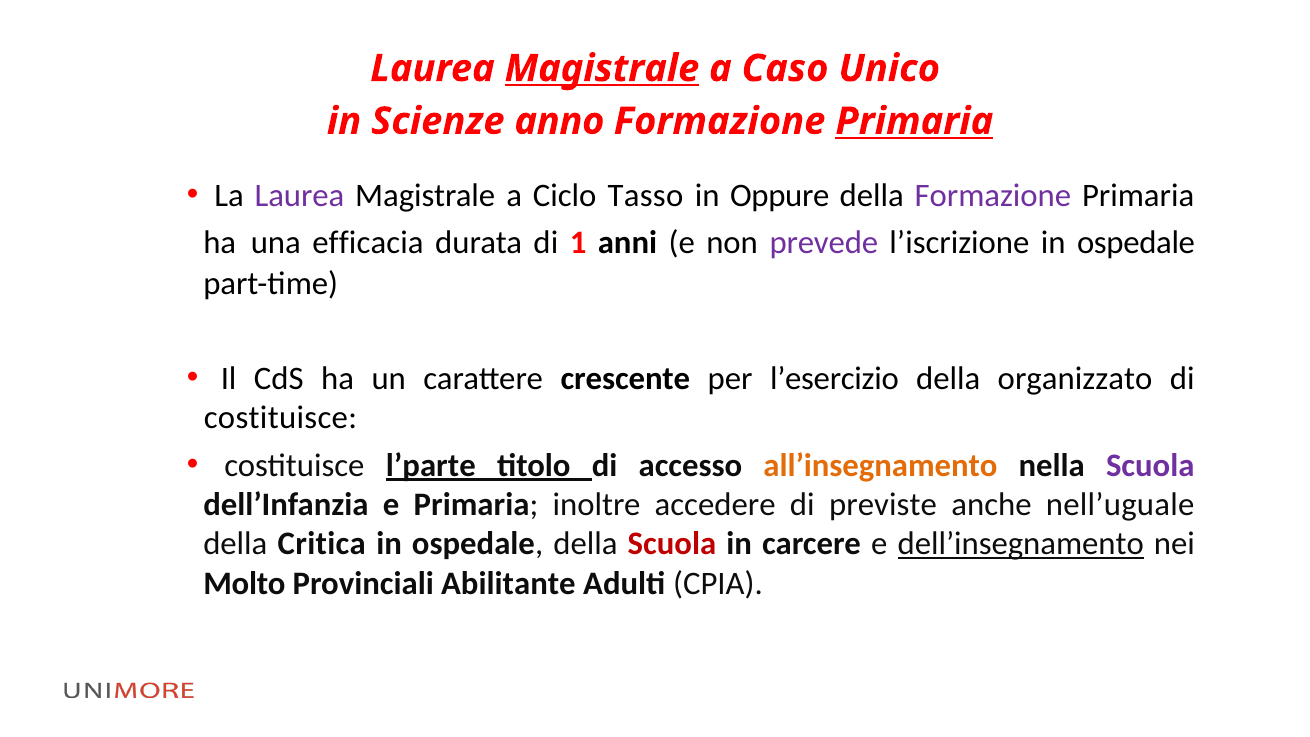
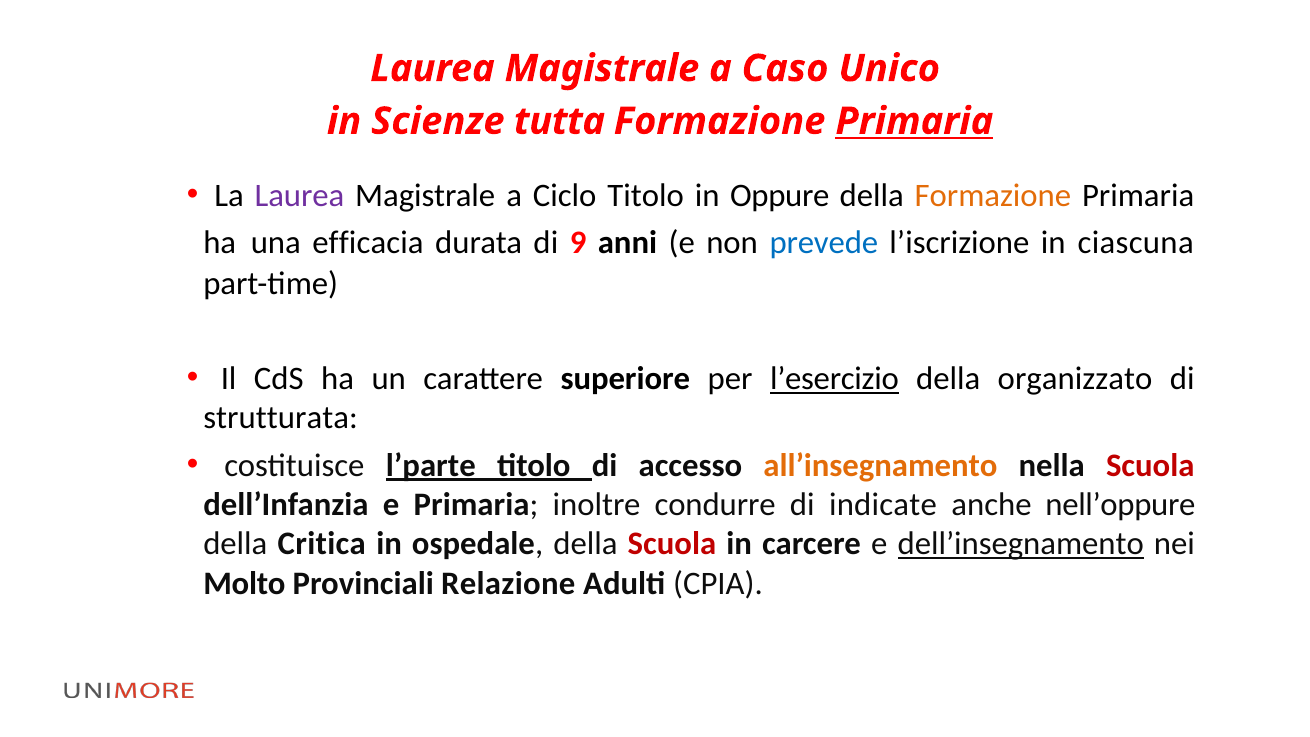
Magistrale at (602, 69) underline: present -> none
anno: anno -> tutta
Ciclo Tasso: Tasso -> Titolo
Formazione at (993, 195) colour: purple -> orange
1: 1 -> 9
prevede colour: purple -> blue
l’iscrizione in ospedale: ospedale -> ciascuna
crescente: crescente -> superiore
l’esercizio underline: none -> present
costituisce at (280, 418): costituisce -> strutturata
Scuola at (1150, 465) colour: purple -> red
accedere: accedere -> condurre
previste: previste -> indicate
nell’uguale: nell’uguale -> nell’oppure
Abilitante: Abilitante -> Relazione
